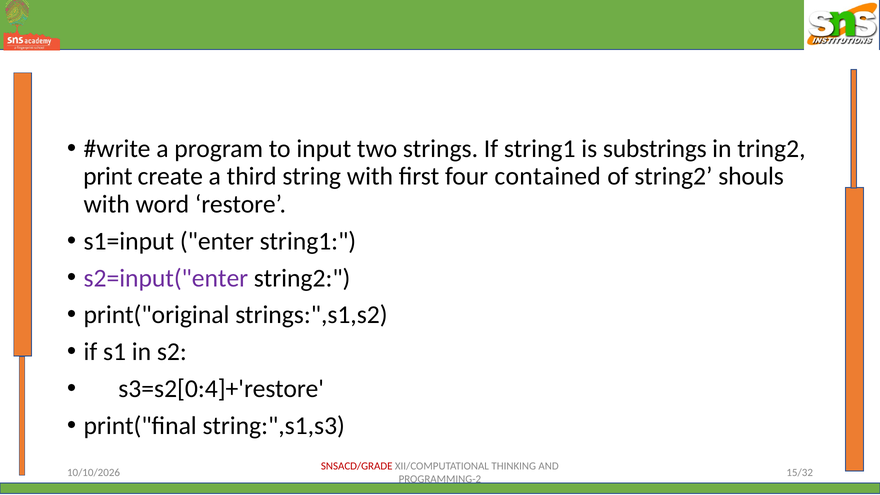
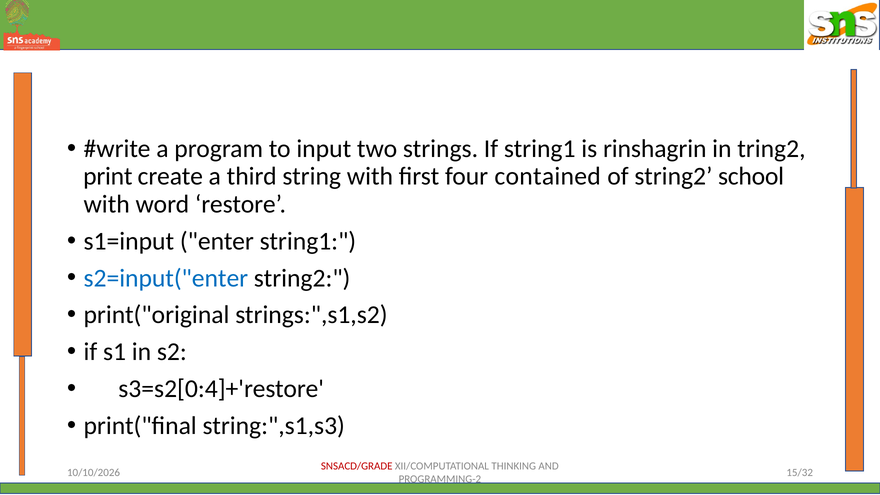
substrings: substrings -> rinshagrin
shouls: shouls -> school
s2=input("enter colour: purple -> blue
